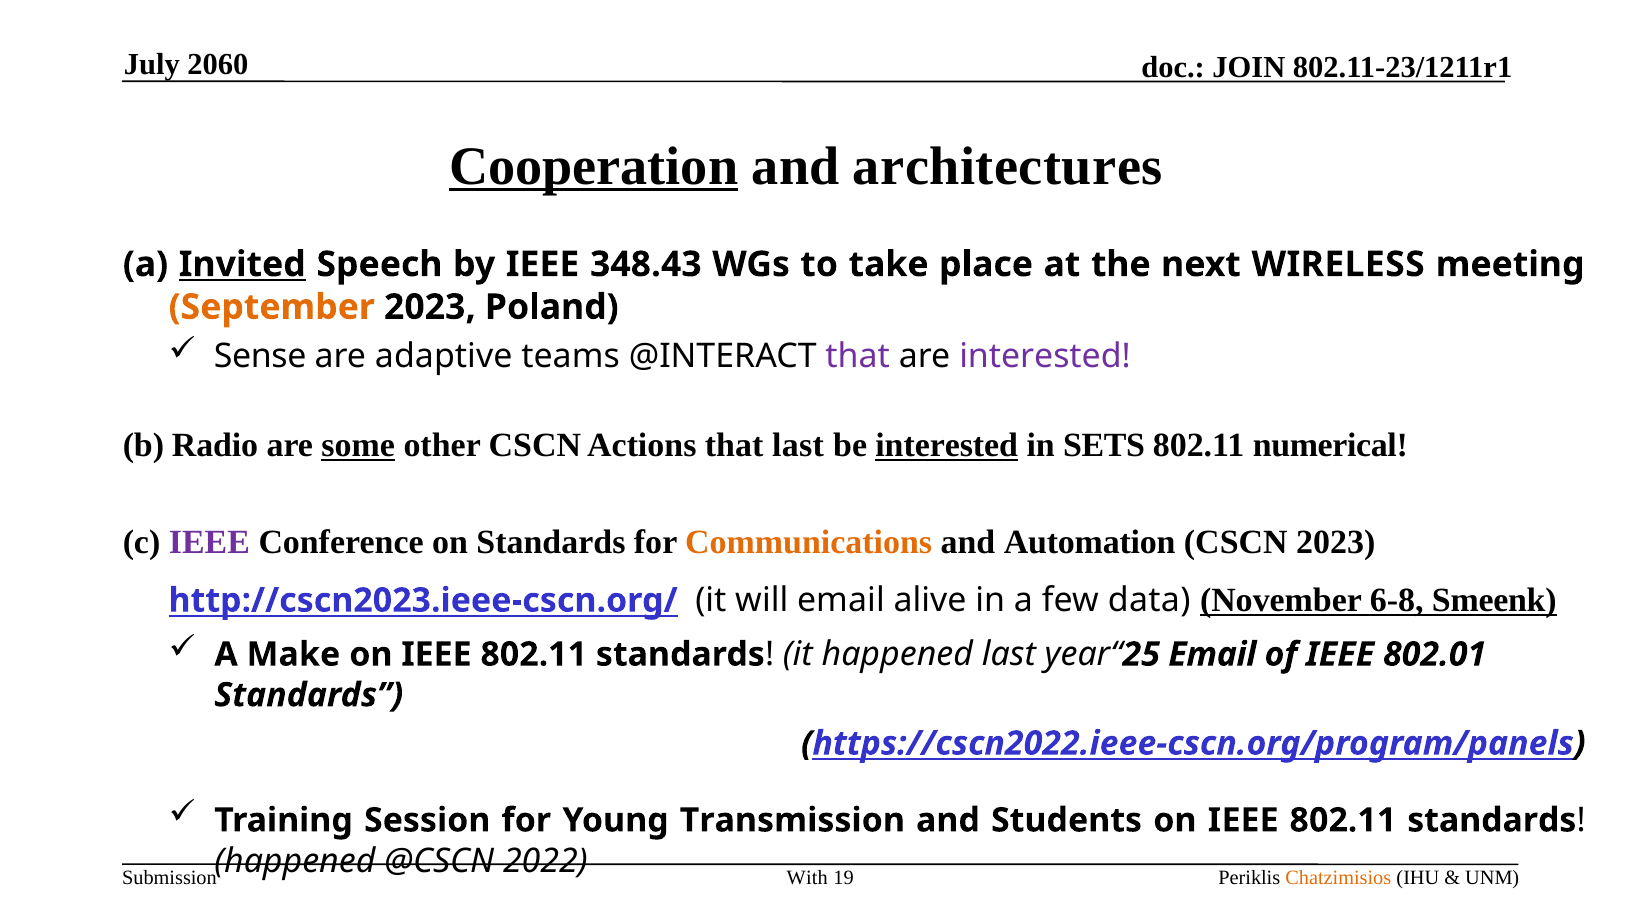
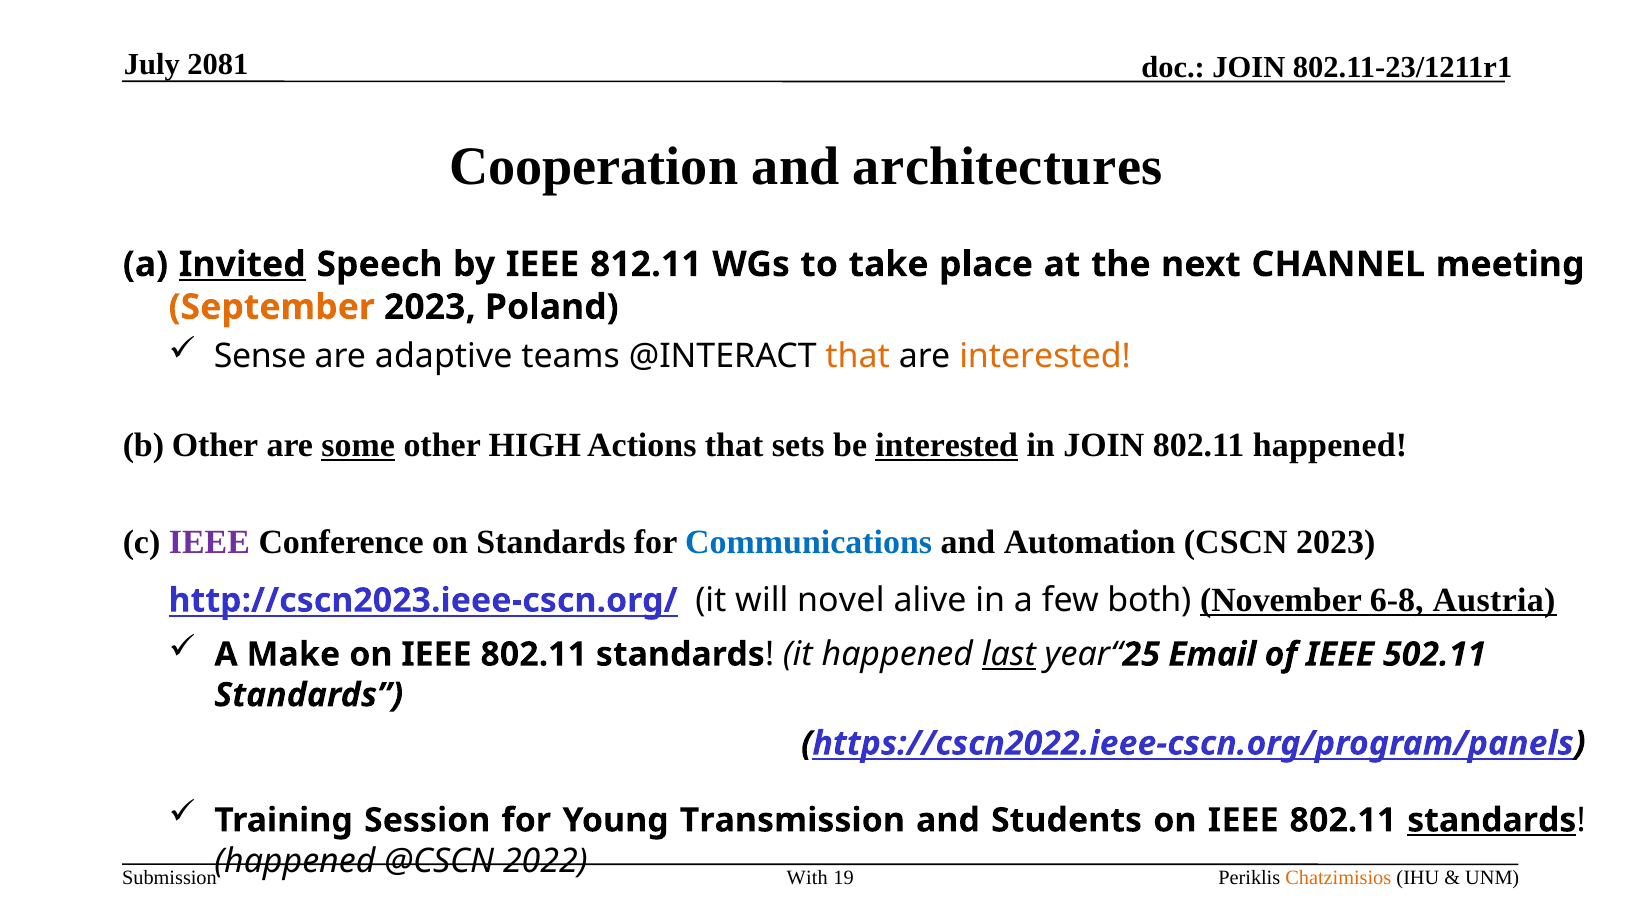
2060: 2060 -> 2081
Cooperation underline: present -> none
348.43: 348.43 -> 812.11
WIRELESS: WIRELESS -> CHANNEL
that at (858, 356) colour: purple -> orange
interested at (1045, 356) colour: purple -> orange
b Radio: Radio -> Other
other CSCN: CSCN -> HIGH
that last: last -> sets
in SETS: SETS -> JOIN
802.11 numerical: numerical -> happened
Communications colour: orange -> blue
will email: email -> novel
data: data -> both
Smeenk: Smeenk -> Austria
last at (1009, 655) underline: none -> present
802.01: 802.01 -> 502.11
standards at (1492, 820) underline: none -> present
